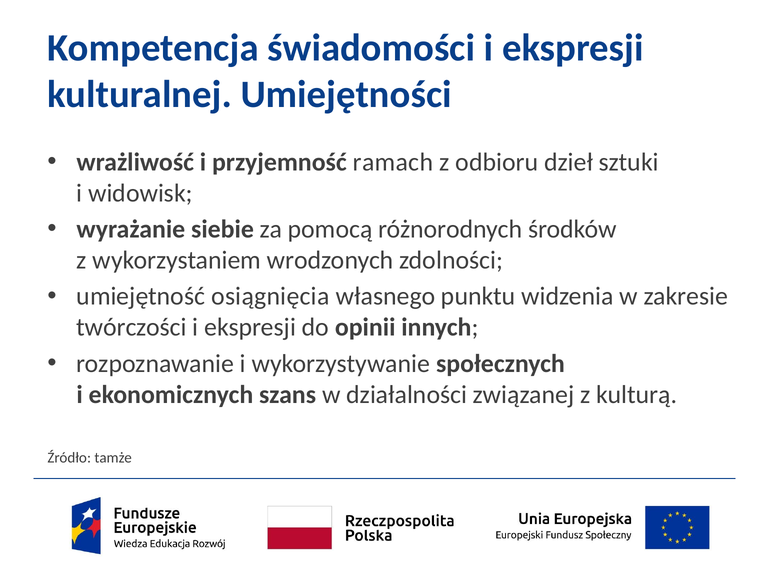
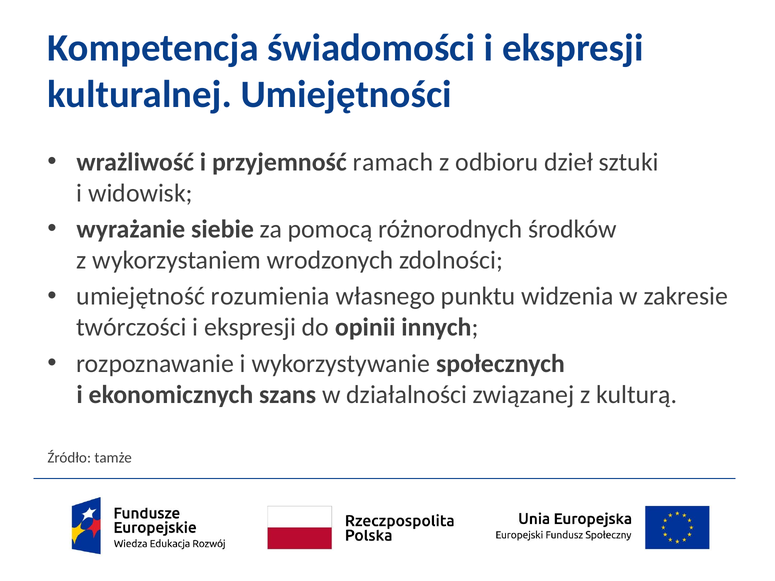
osiągnięcia: osiągnięcia -> rozumienia
